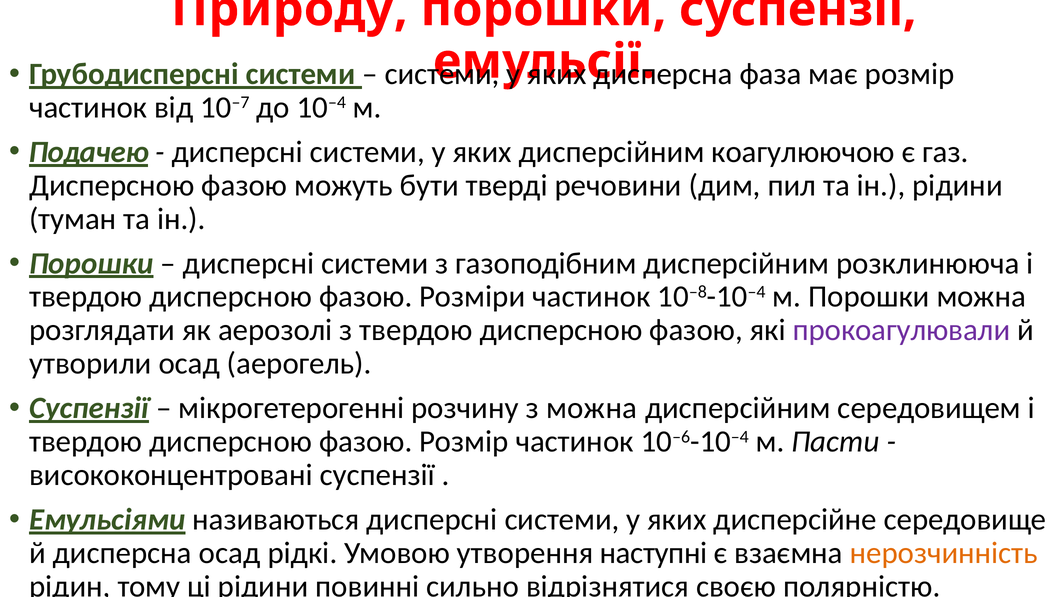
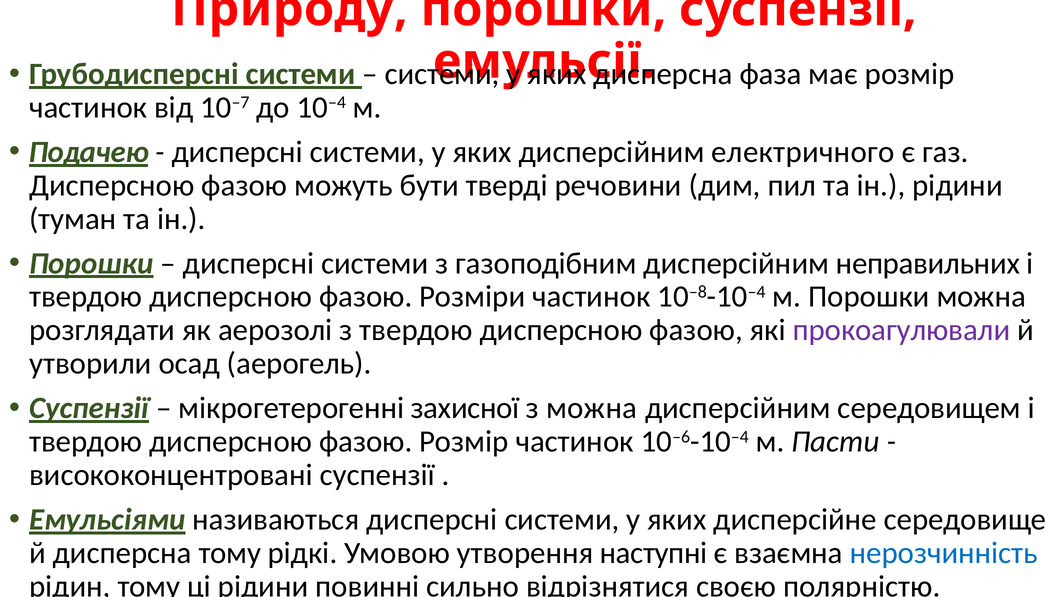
коагулюючою: коагулюючою -> електричного
розклинююча: розклинююча -> неправильних
розчину: розчину -> захисної
дисперсна осад: осад -> тому
нерозчинність colour: orange -> blue
